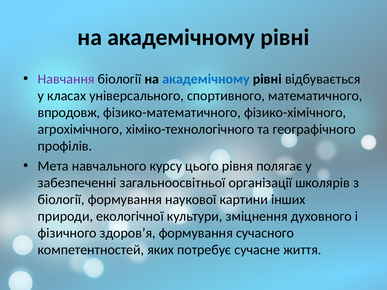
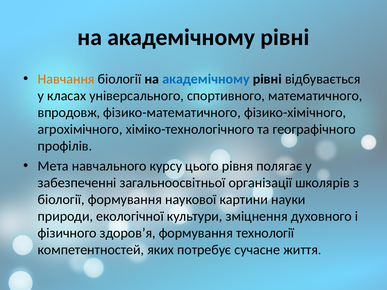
Навчання colour: purple -> orange
інших: інших -> науки
сучасного: сучасного -> технології
